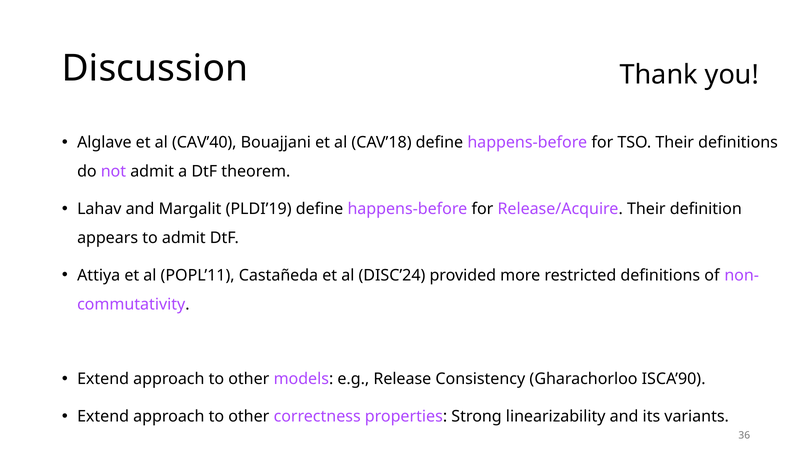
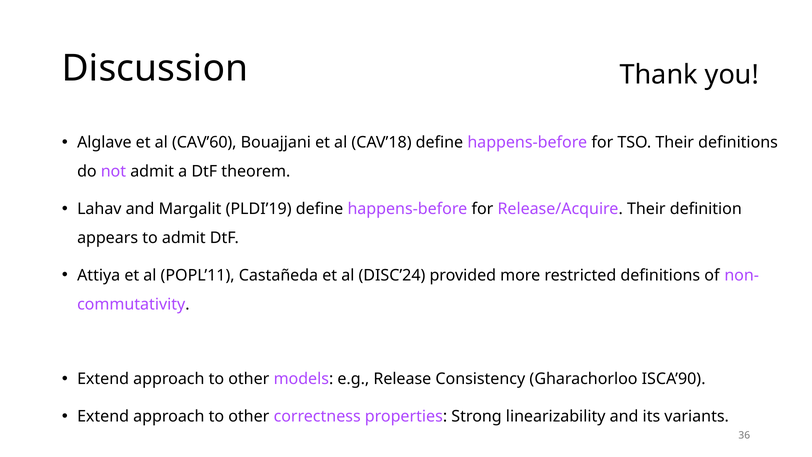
CAV’40: CAV’40 -> CAV’60
